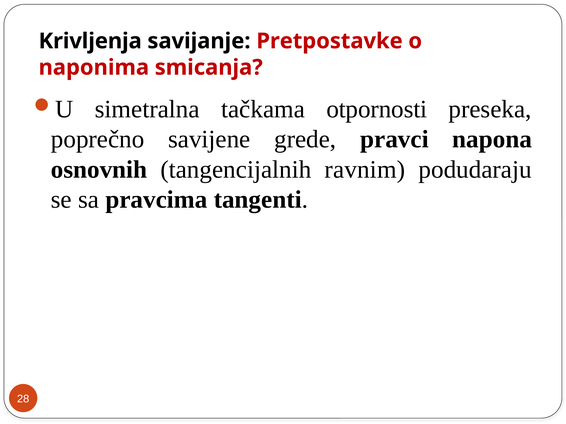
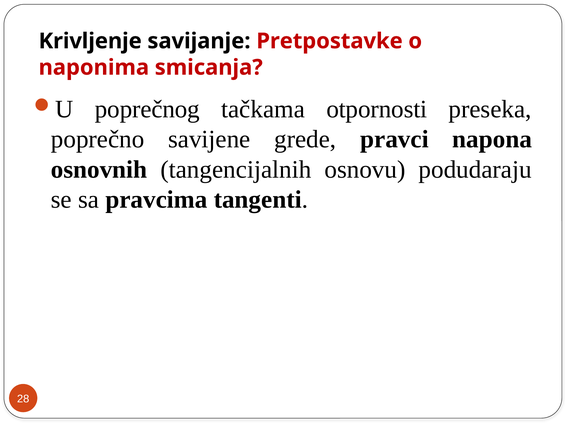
Krivljenja: Krivljenja -> Krivljenje
simetralna: simetralna -> poprečnog
ravnim: ravnim -> osnovu
